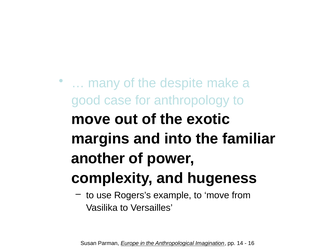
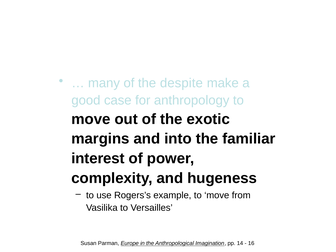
another: another -> interest
